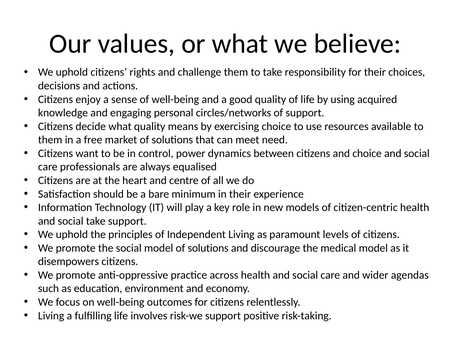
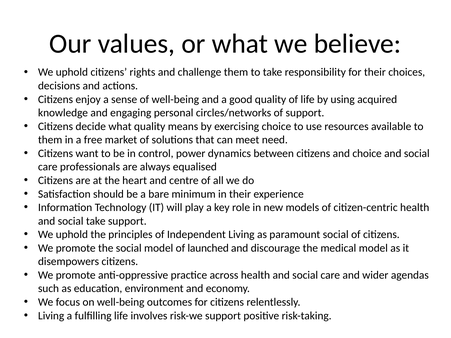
paramount levels: levels -> social
model of solutions: solutions -> launched
